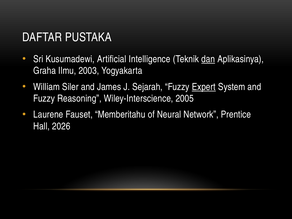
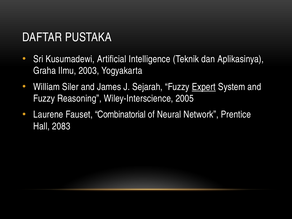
dan underline: present -> none
Memberitahu: Memberitahu -> Combinatorial
2026: 2026 -> 2083
